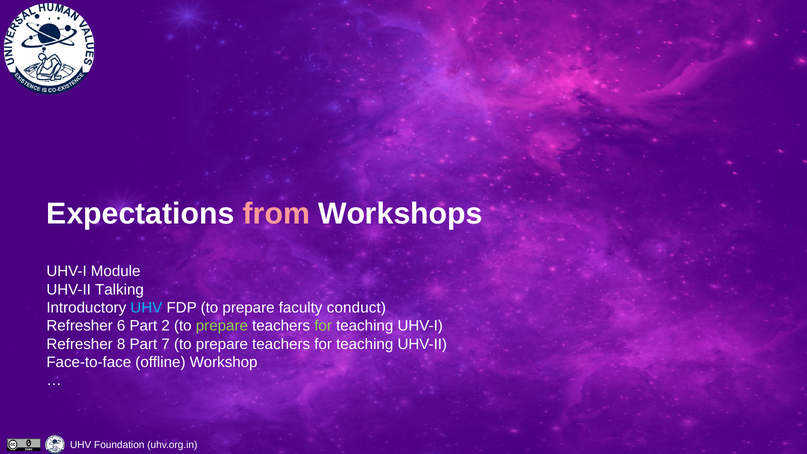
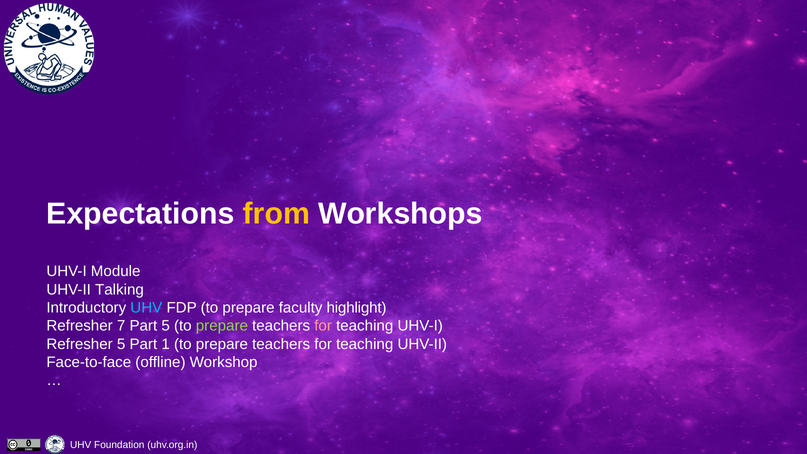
from colour: pink -> yellow
conduct: conduct -> highlight
6: 6 -> 7
Part 2: 2 -> 5
for at (323, 326) colour: light green -> pink
Refresher 8: 8 -> 5
7: 7 -> 1
